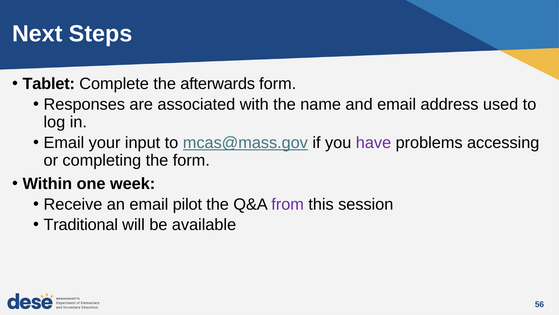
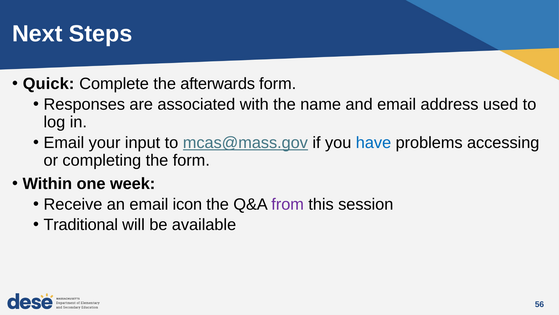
Tablet: Tablet -> Quick
have colour: purple -> blue
pilot: pilot -> icon
